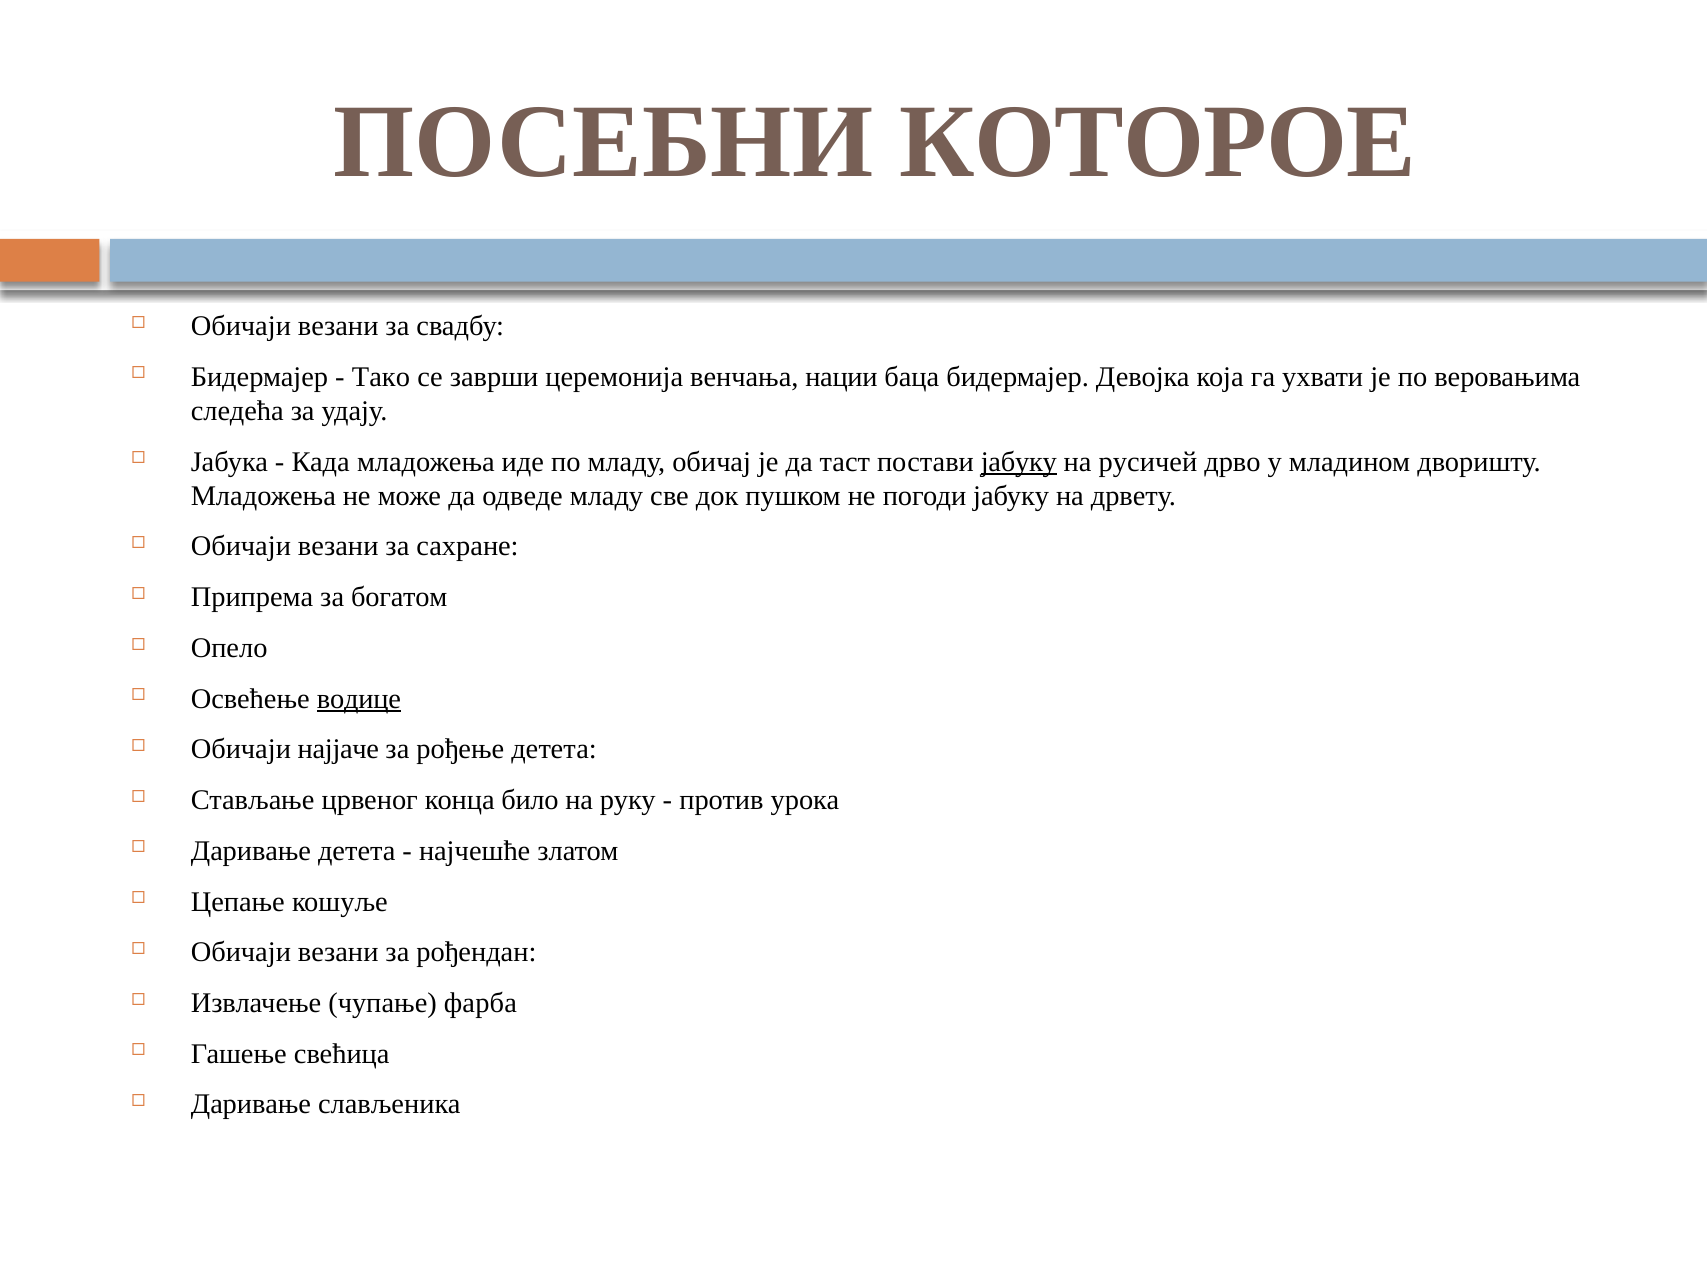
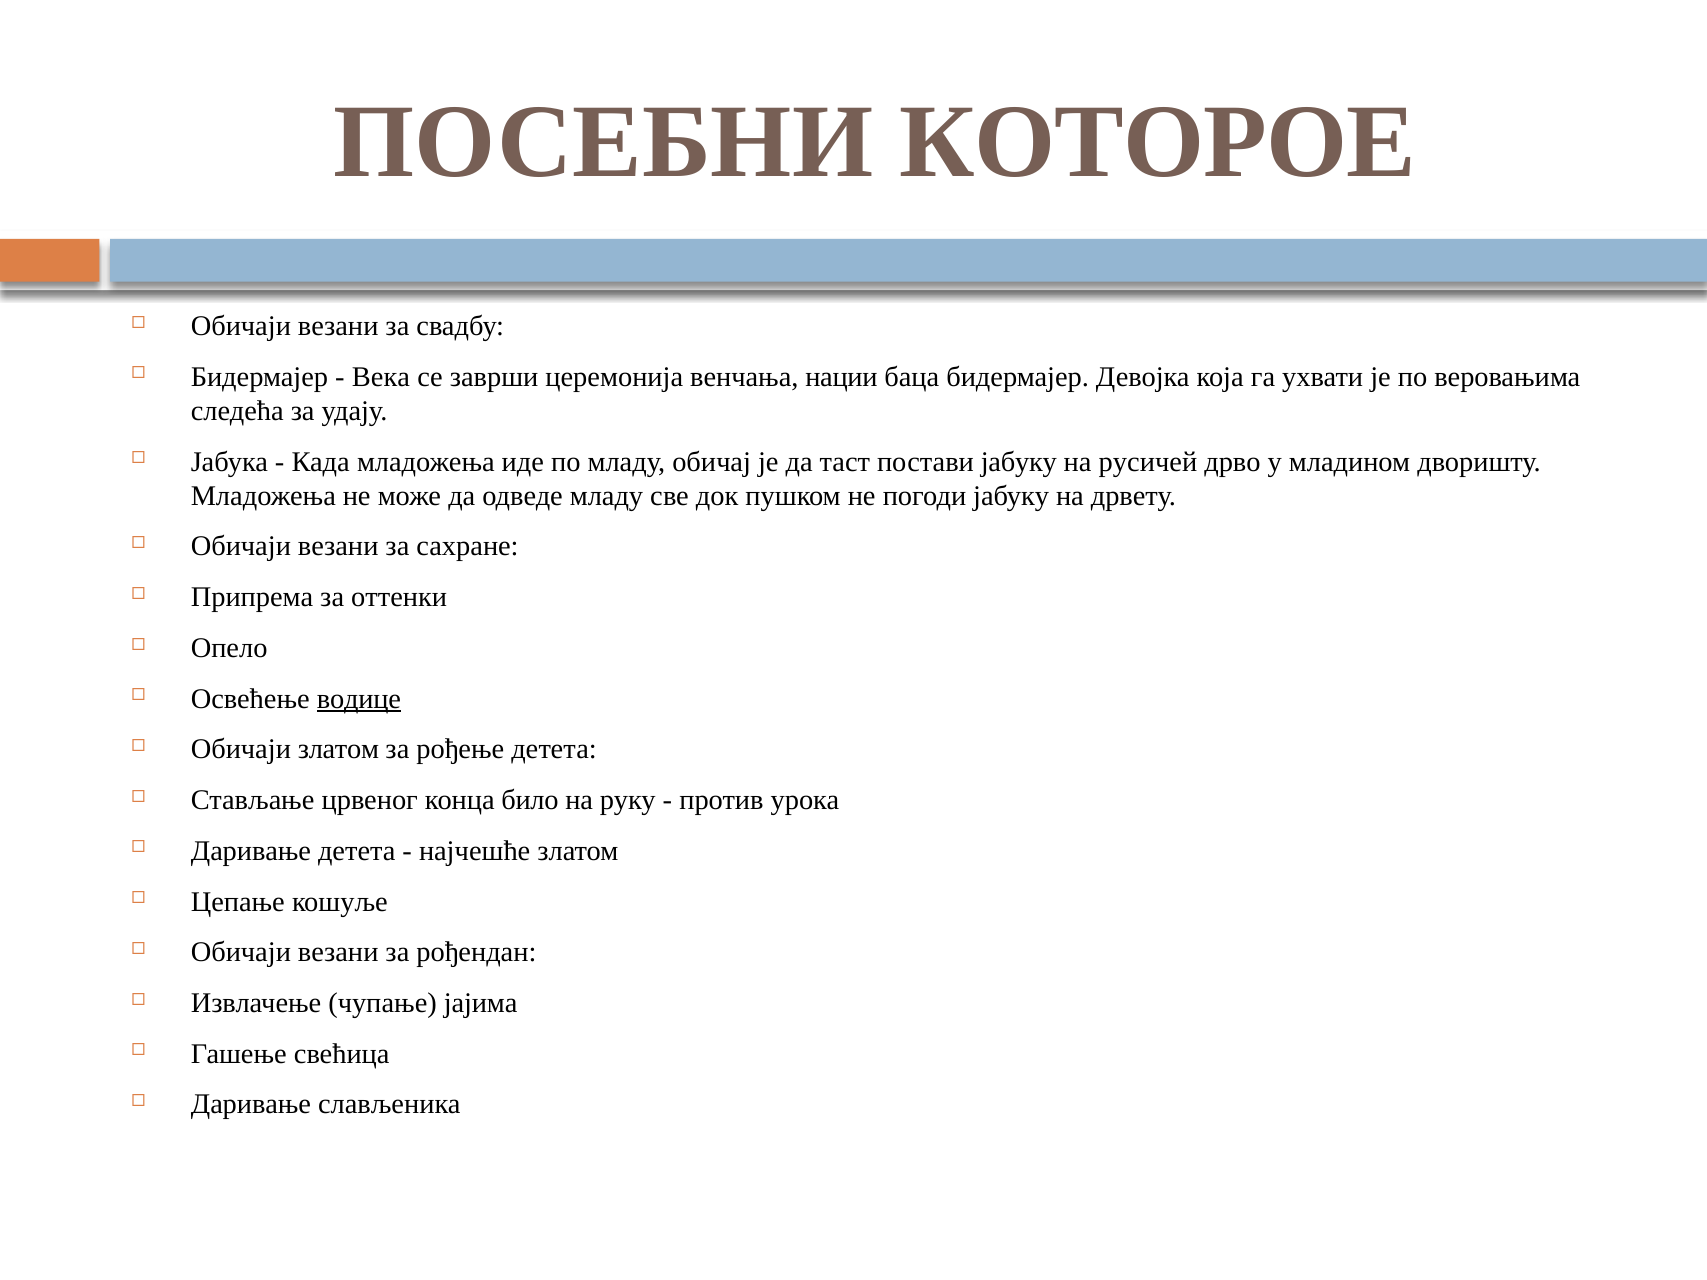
Тако: Тако -> Века
јабуку at (1019, 462) underline: present -> none
богатом: богатом -> оттенки
Обичаји најјаче: најјаче -> златом
фарба: фарба -> јајима
